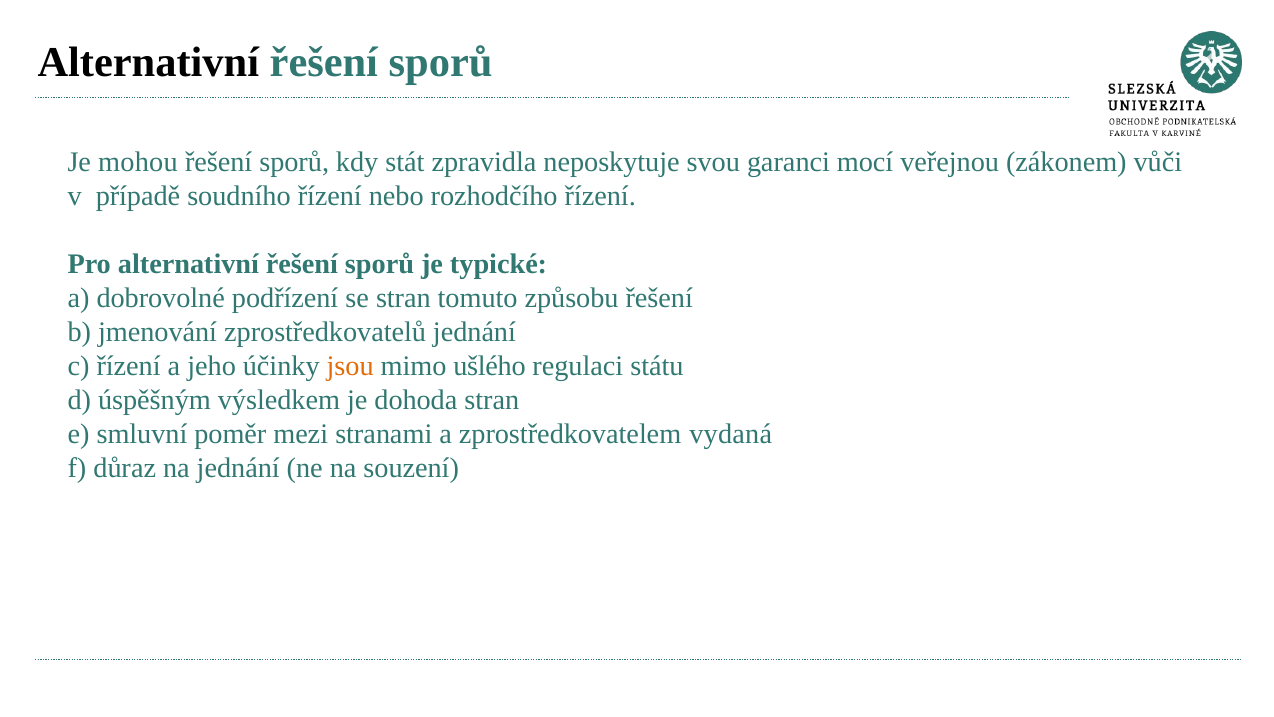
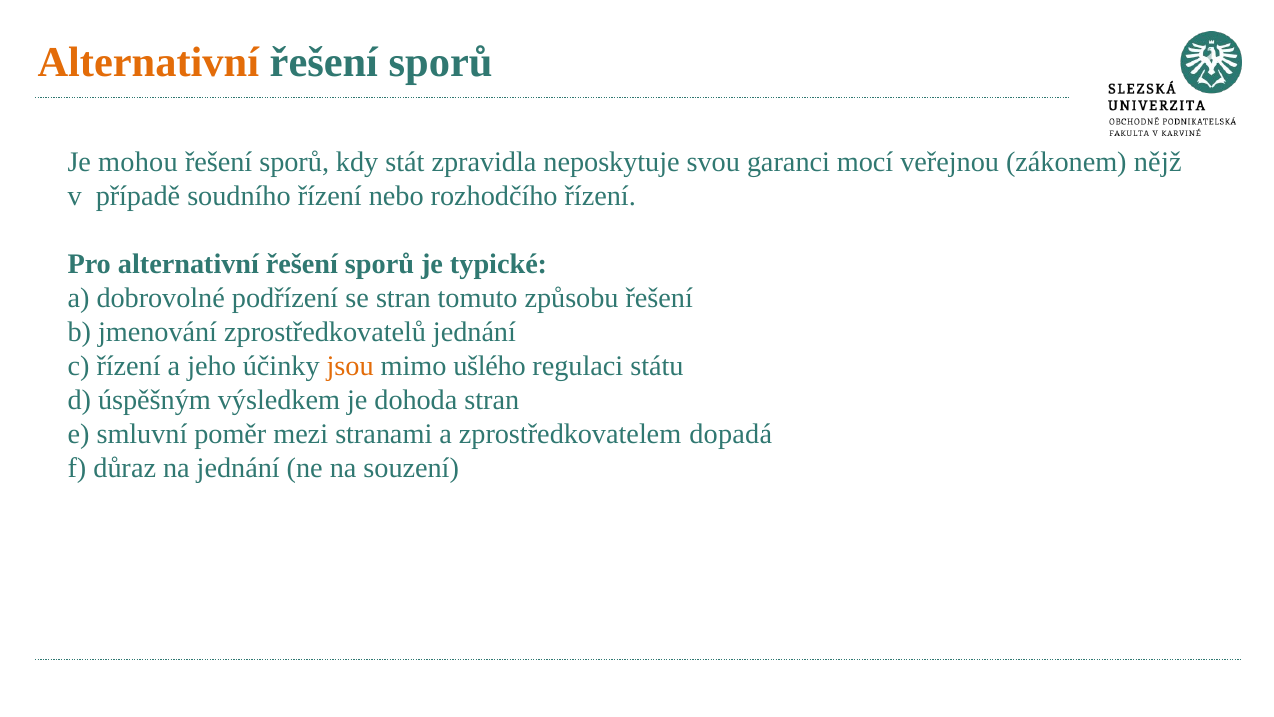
Alternativní at (148, 62) colour: black -> orange
vůči: vůči -> nějž
vydaná: vydaná -> dopadá
